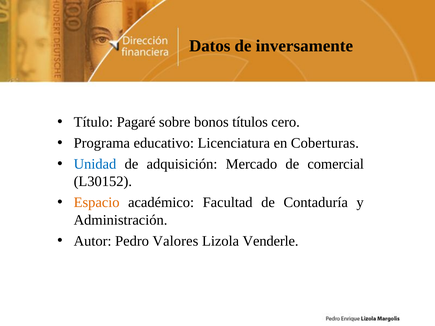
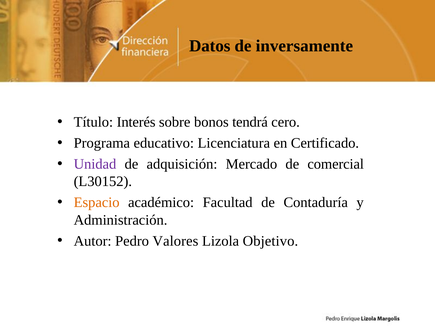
Pagaré: Pagaré -> Interés
títulos: títulos -> tendrá
Coberturas: Coberturas -> Certificado
Unidad colour: blue -> purple
Venderle: Venderle -> Objetivo
